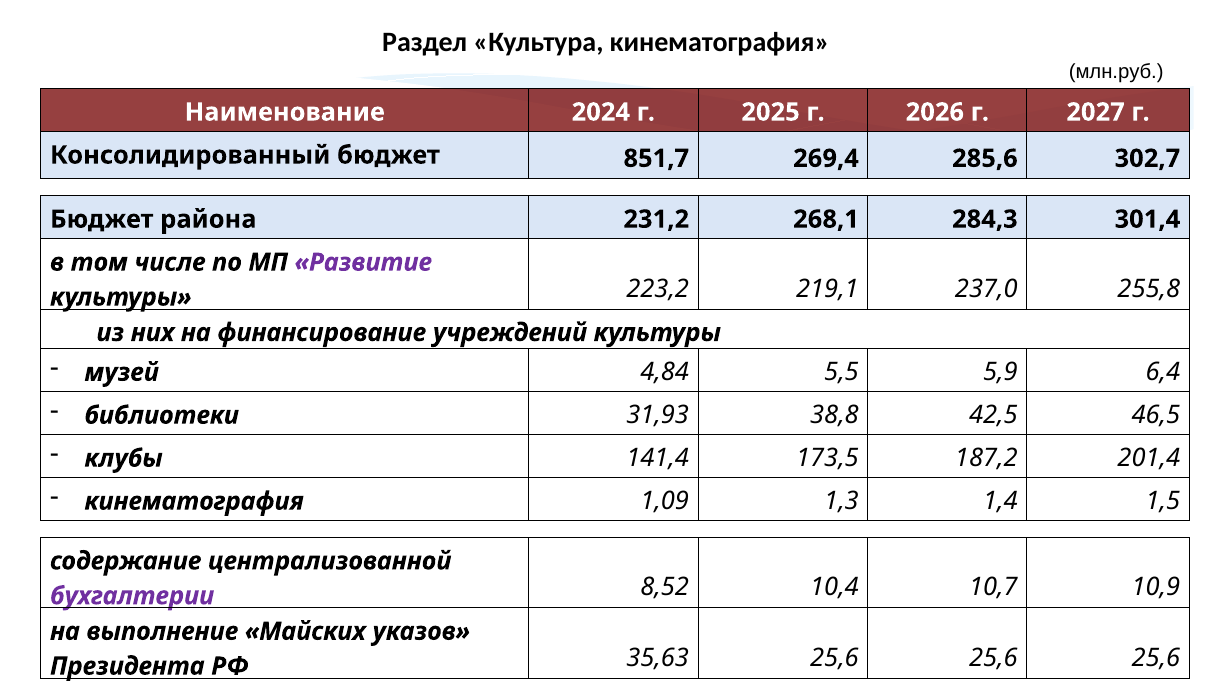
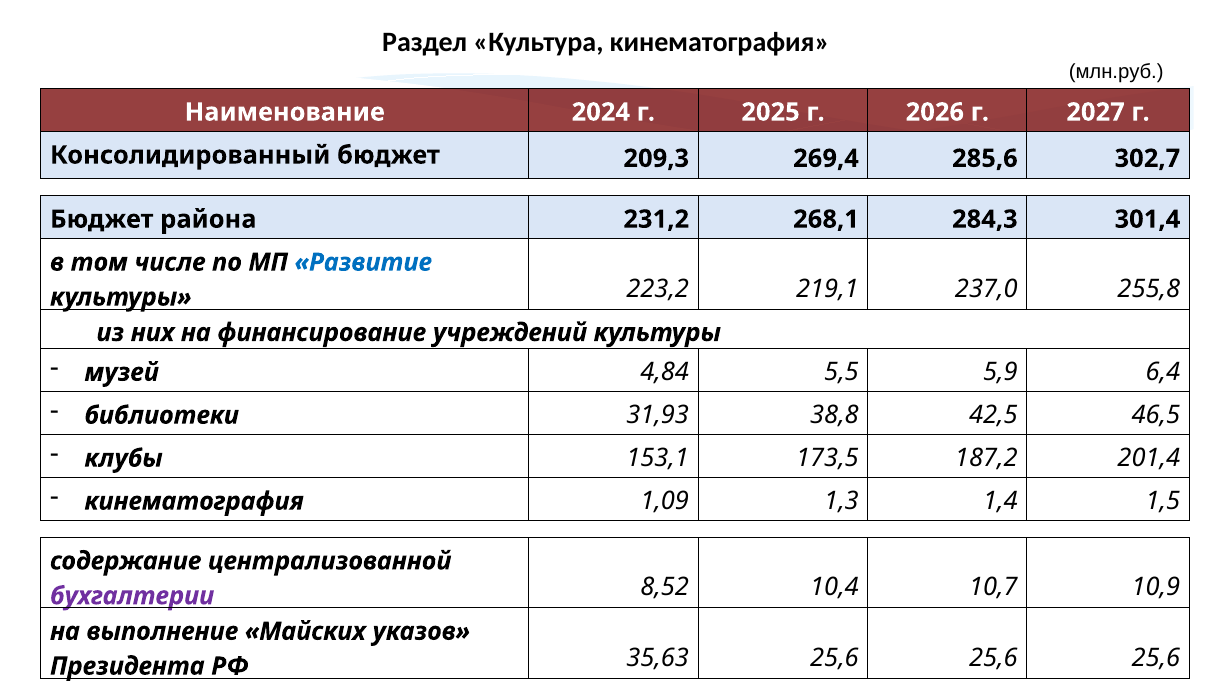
851,7: 851,7 -> 209,3
Развитие colour: purple -> blue
141,4: 141,4 -> 153,1
